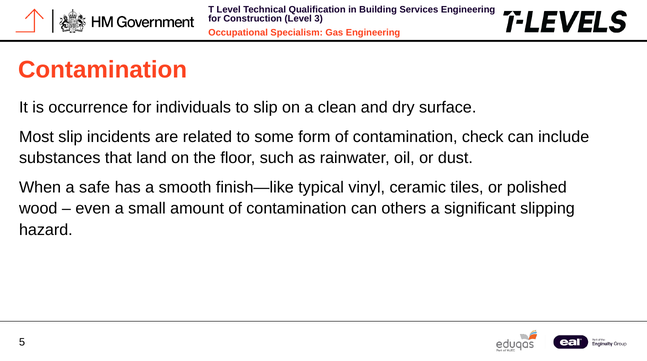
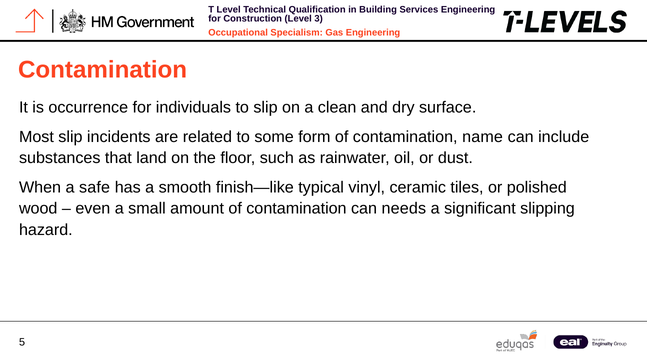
check: check -> name
others: others -> needs
